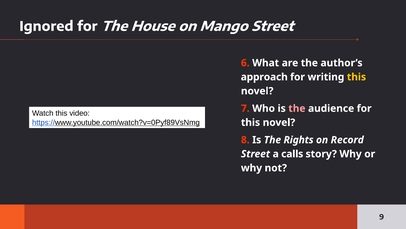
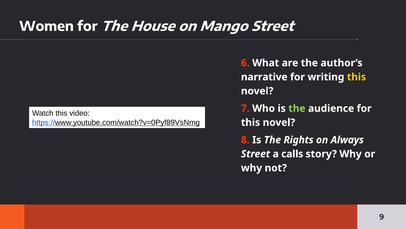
Ignored: Ignored -> Women
approach: approach -> narrative
the at (297, 108) colour: pink -> light green
Record: Record -> Always
